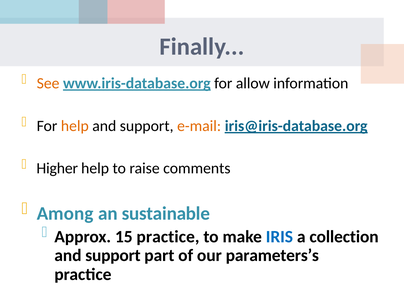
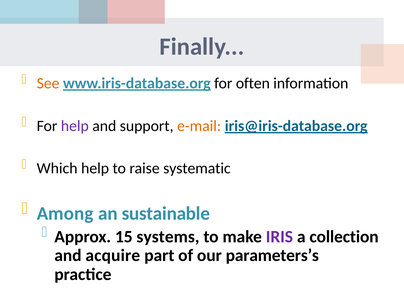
allow: allow -> often
help at (75, 126) colour: orange -> purple
Higher: Higher -> Which
comments: comments -> systematic
15 practice: practice -> systems
IRIS colour: blue -> purple
support at (113, 255): support -> acquire
